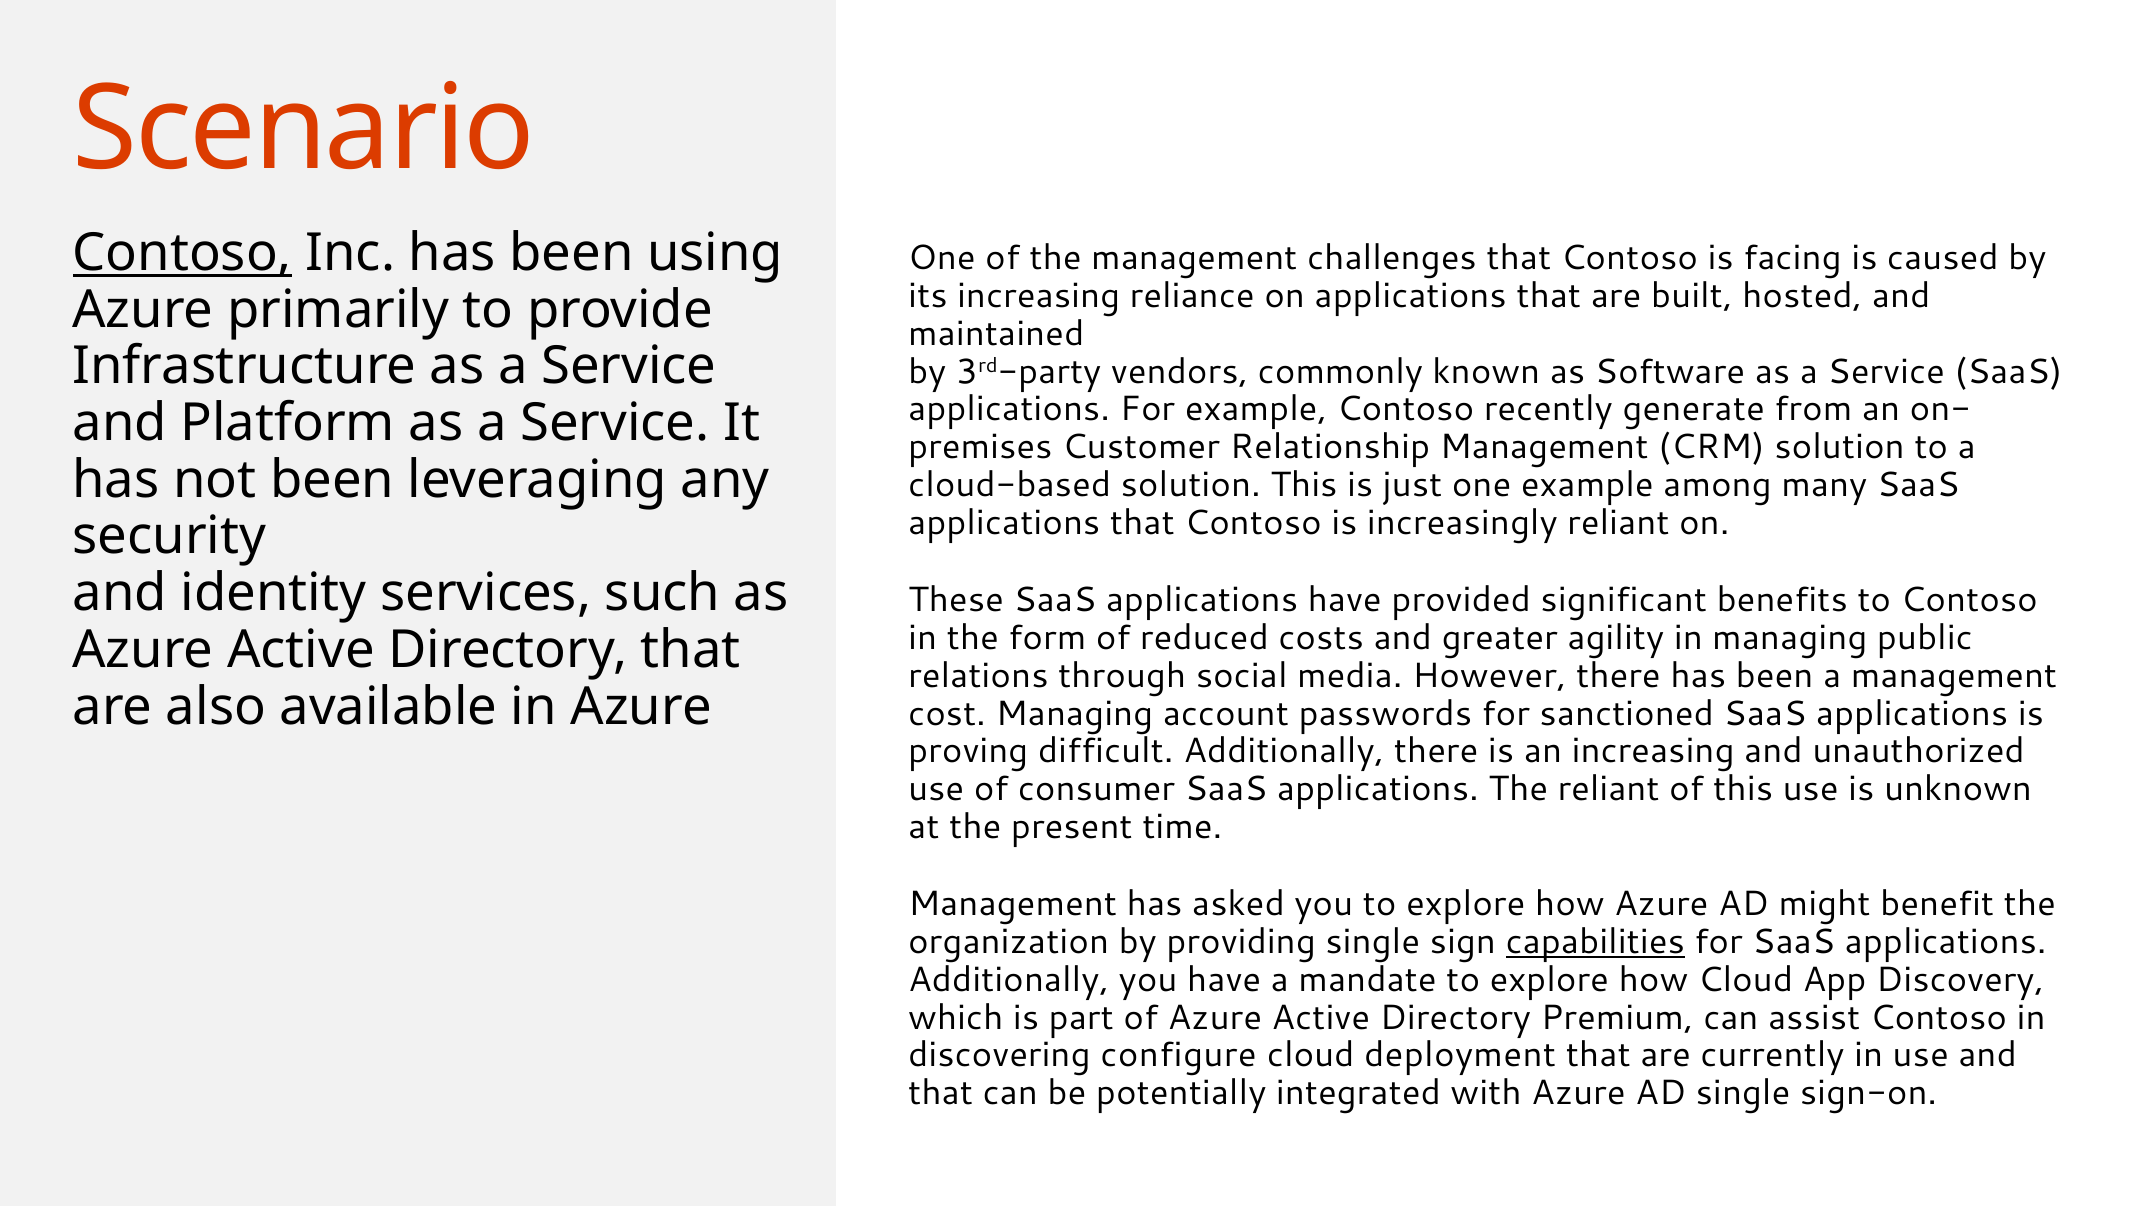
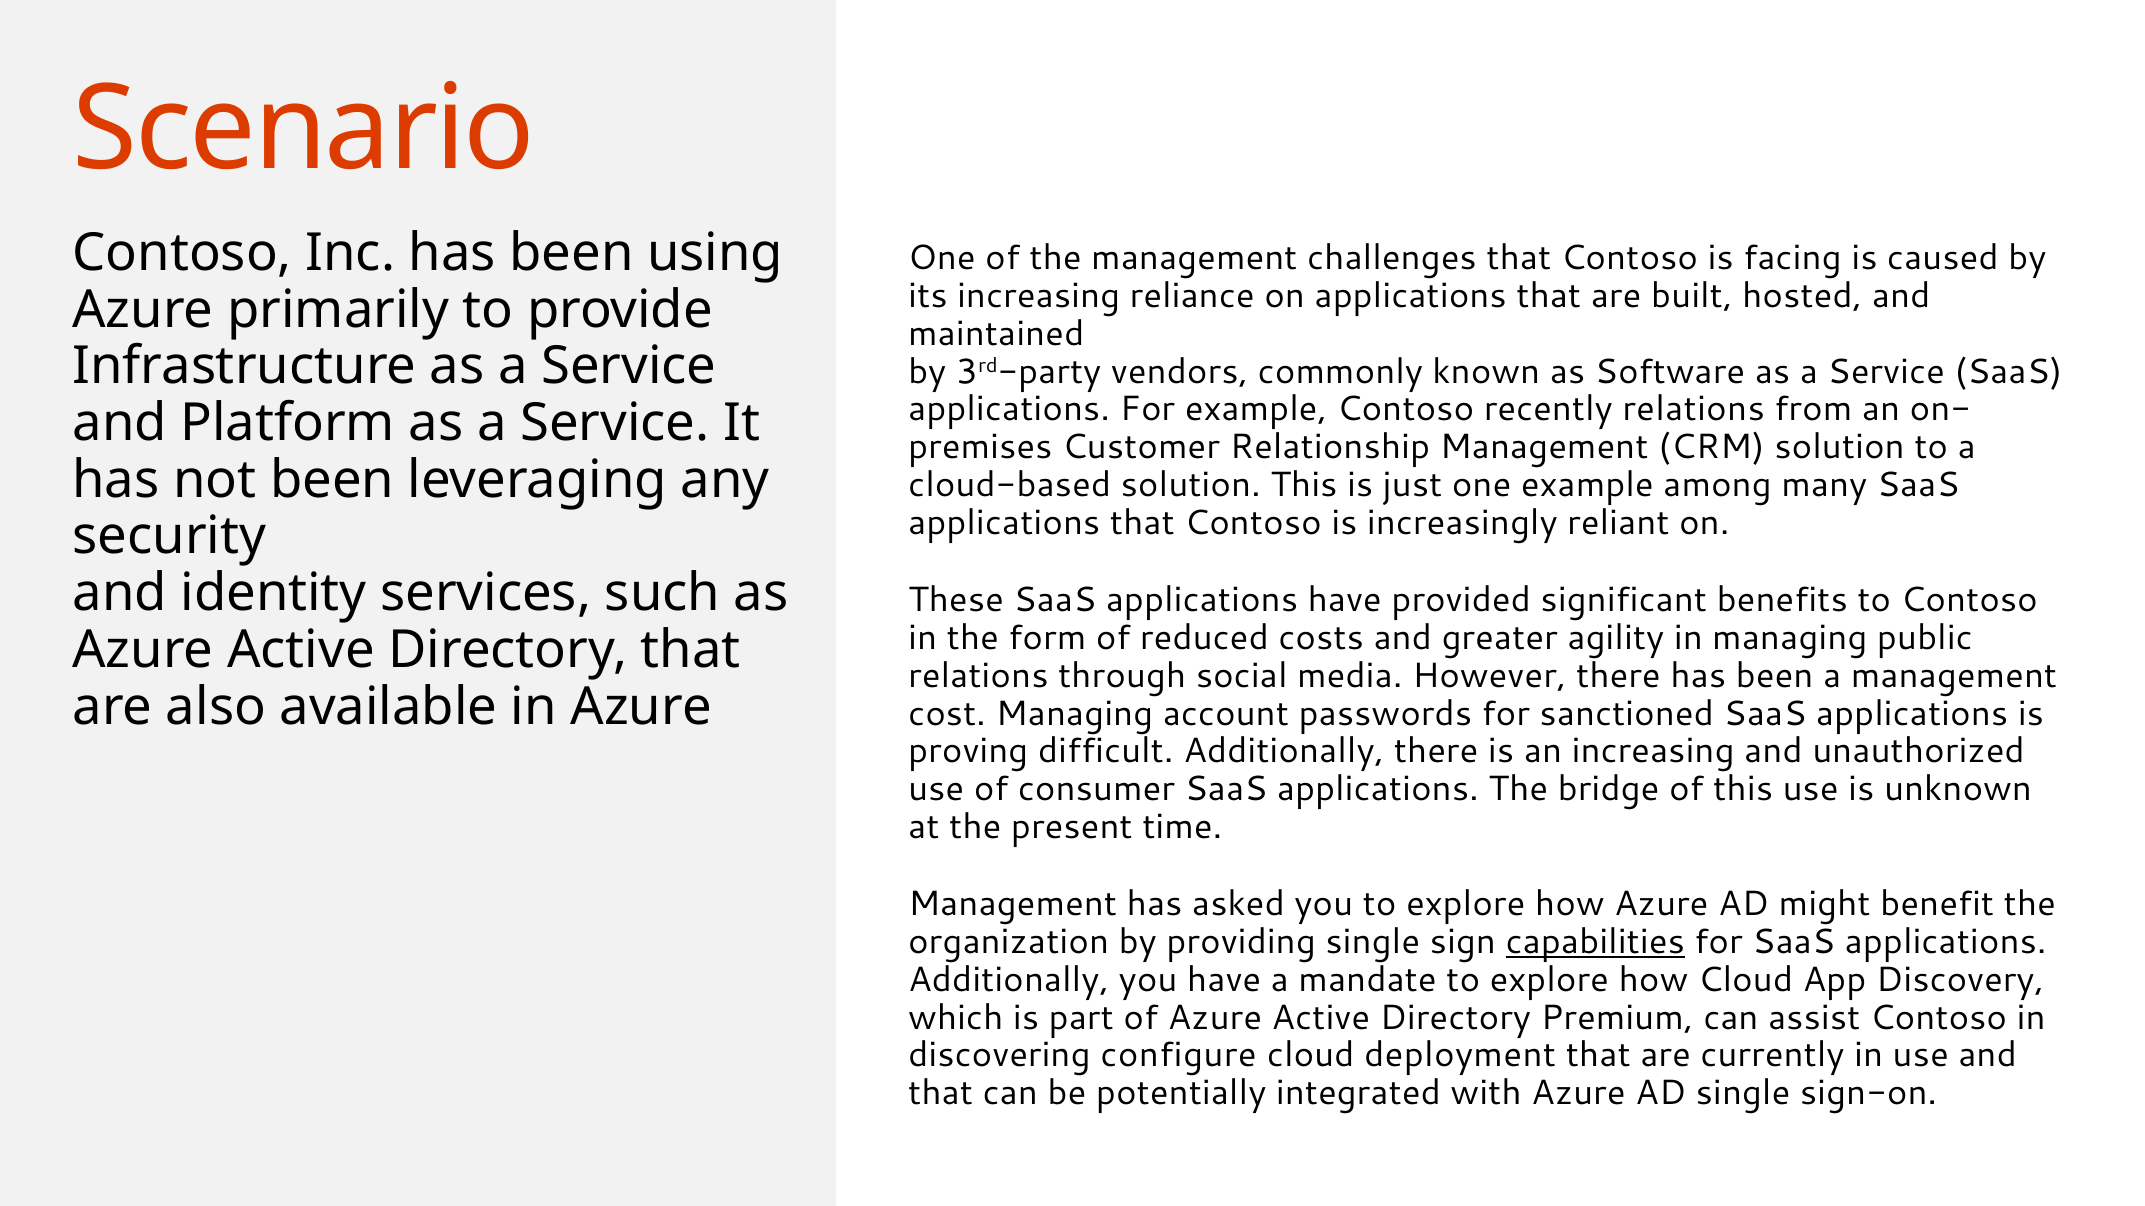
Contoso at (182, 253) underline: present -> none
recently generate: generate -> relations
The reliant: reliant -> bridge
